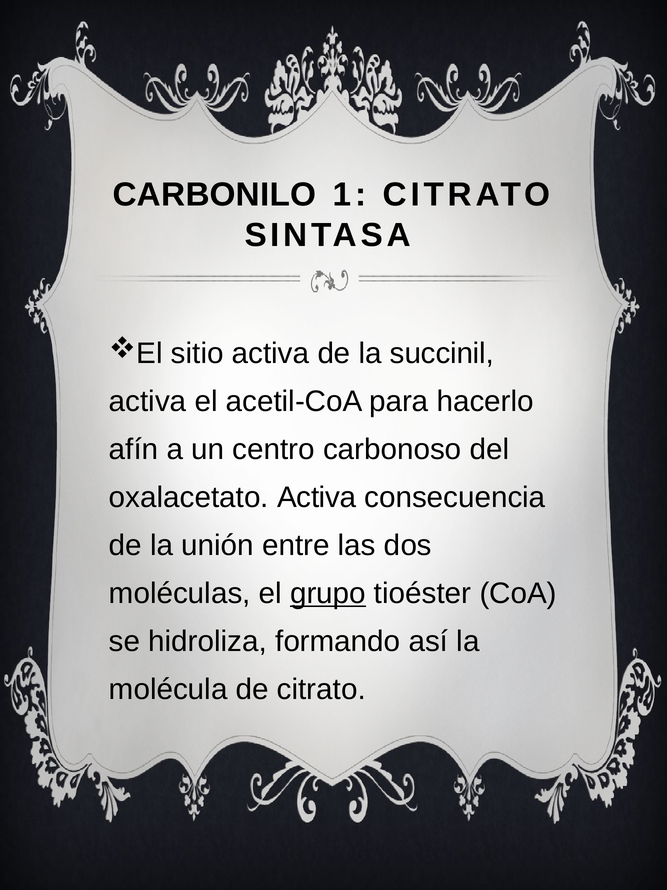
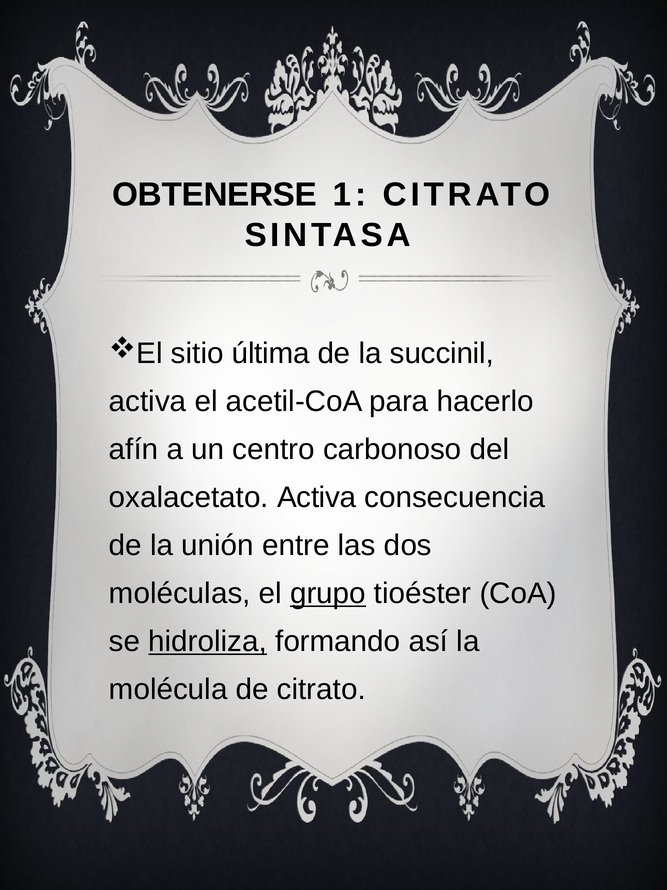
CARBONILO: CARBONILO -> OBTENERSE
sitio activa: activa -> última
hidroliza underline: none -> present
